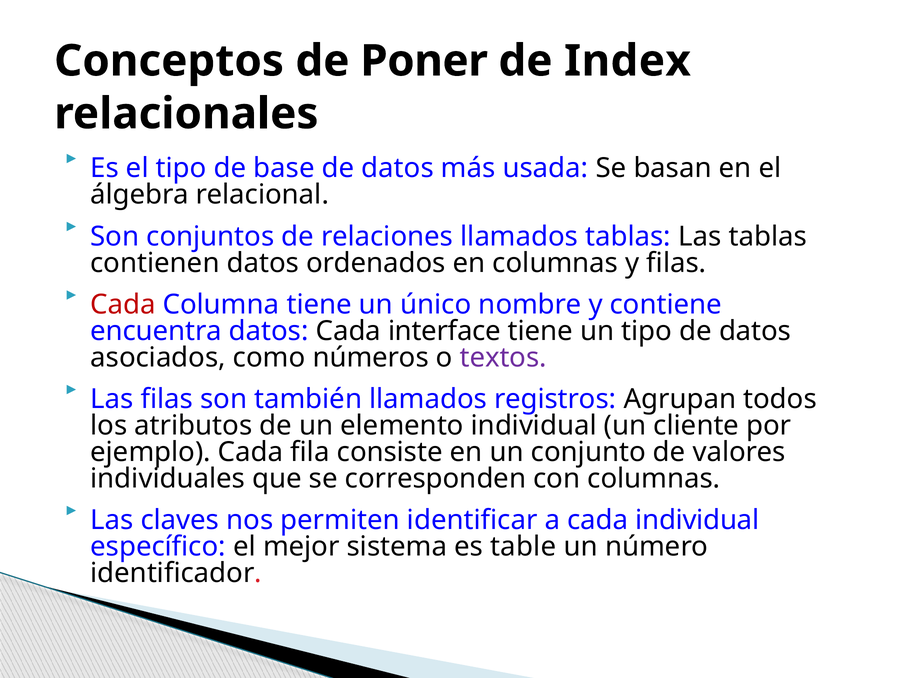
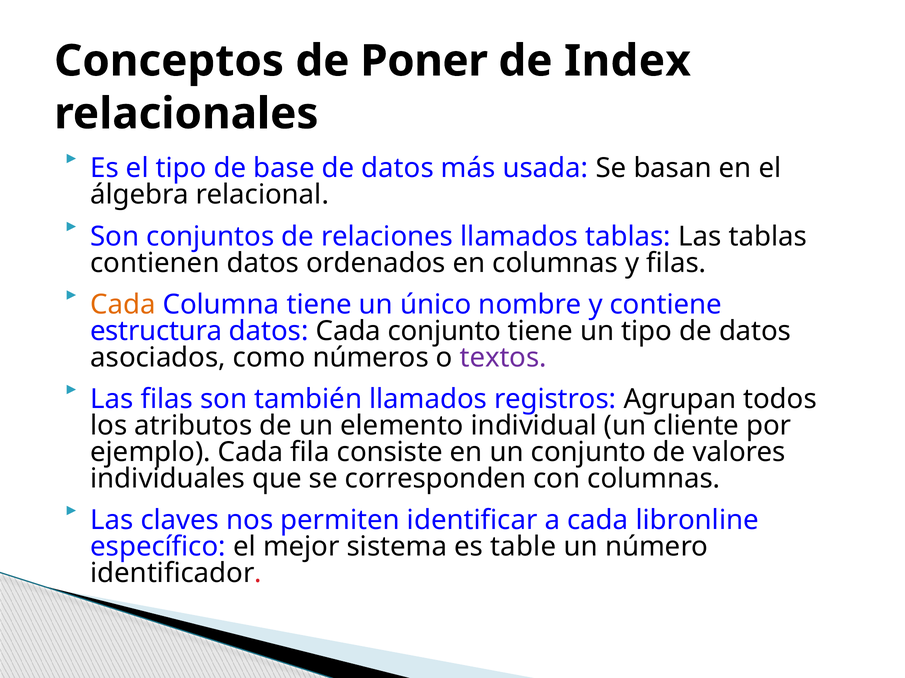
Cada at (123, 305) colour: red -> orange
encuentra: encuentra -> estructura
Cada interface: interface -> conjunto
cada individual: individual -> libronline
